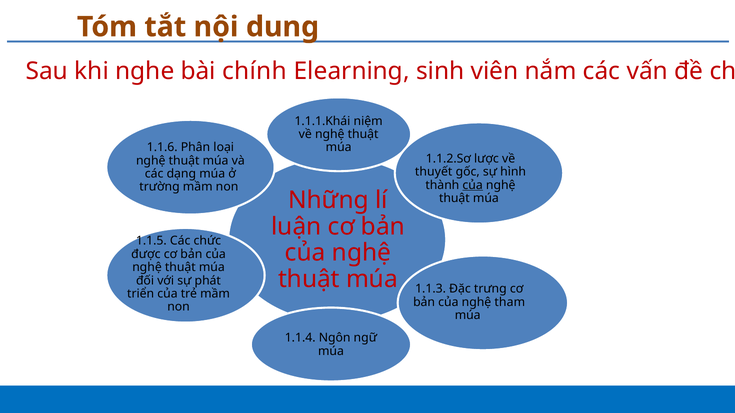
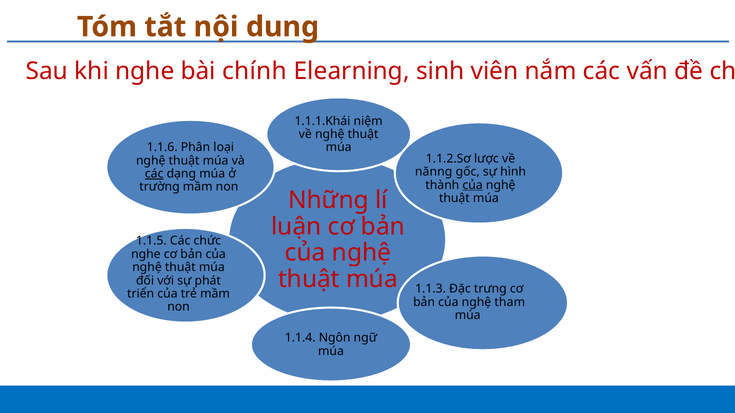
thuyết: thuyết -> nănng
các at (154, 174) underline: none -> present
được at (146, 254): được -> nghe
